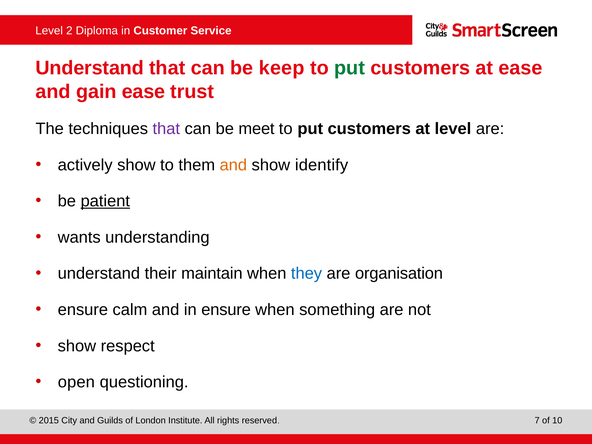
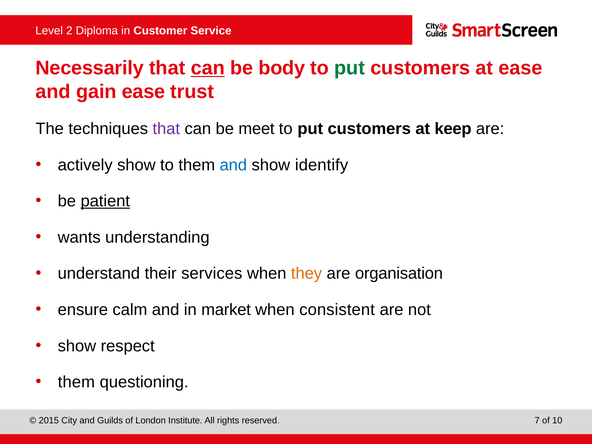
Understand at (90, 68): Understand -> Necessarily
can at (208, 68) underline: none -> present
keep: keep -> body
at level: level -> keep
and at (233, 165) colour: orange -> blue
maintain: maintain -> services
they colour: blue -> orange
in ensure: ensure -> market
something: something -> consistent
open at (76, 382): open -> them
